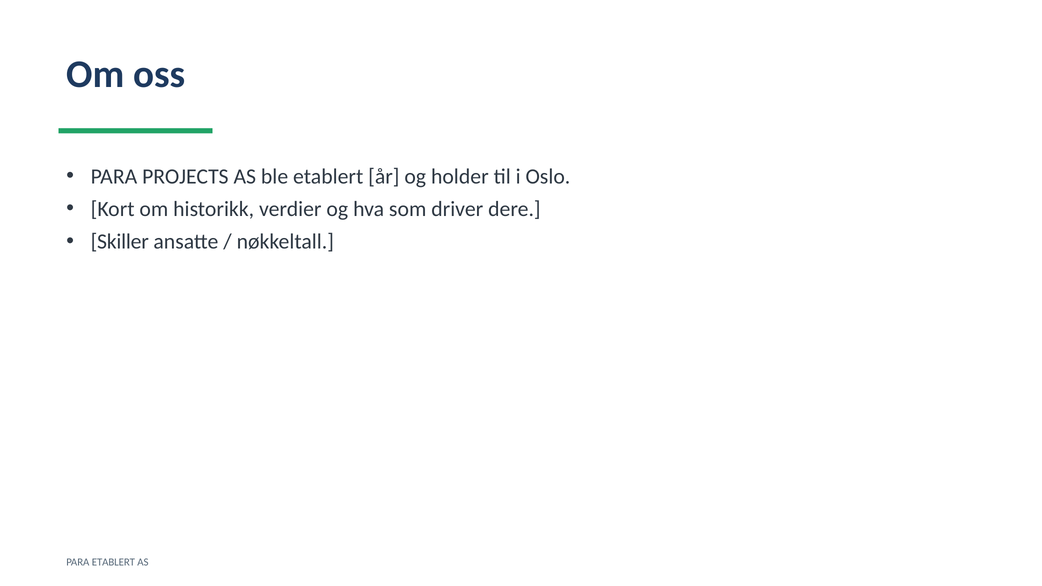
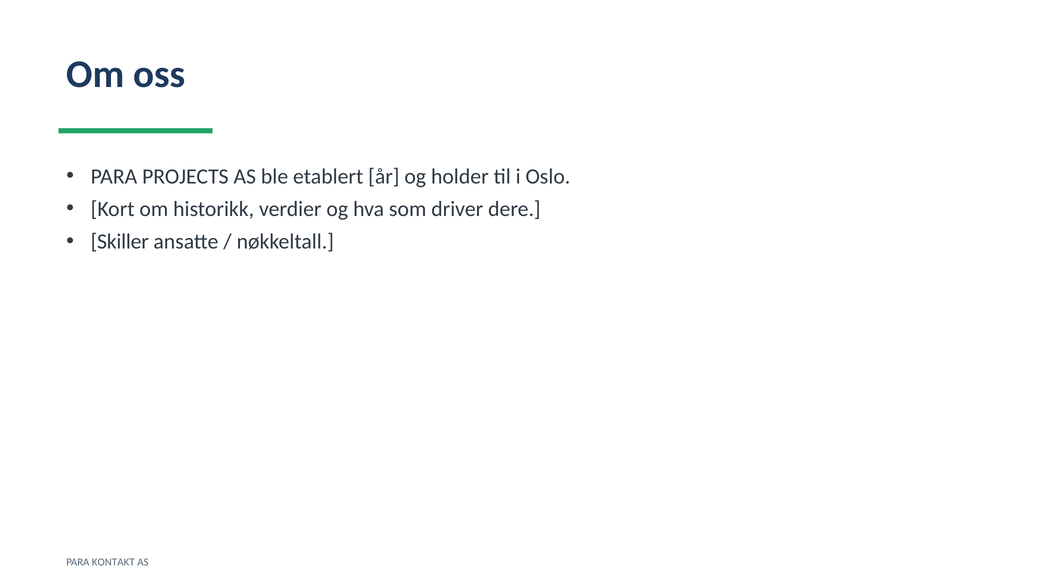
PARA ETABLERT: ETABLERT -> KONTAKT
